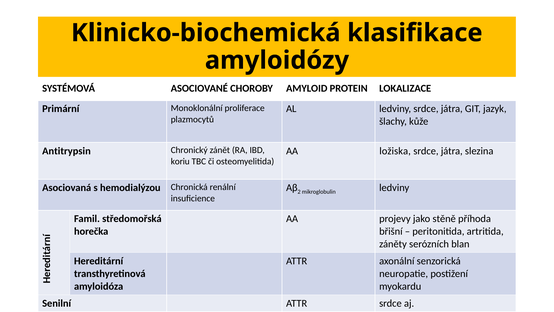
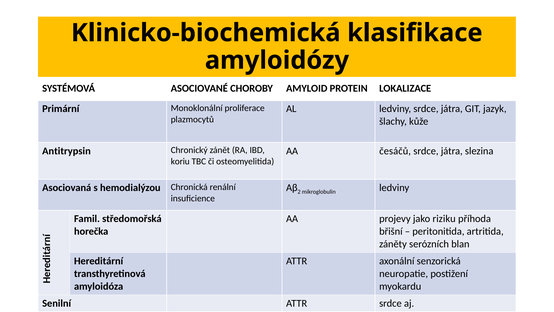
ložiska: ložiska -> česáčů
stěně: stěně -> riziku
